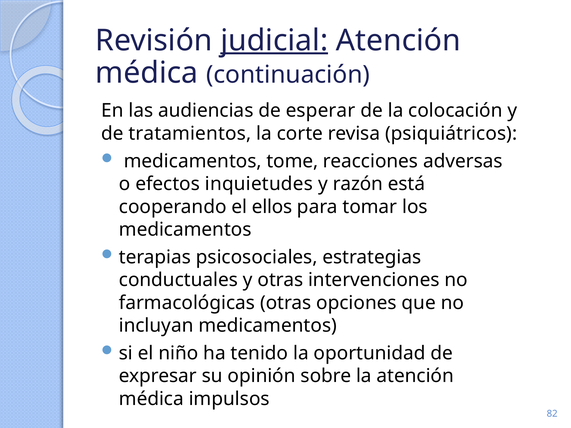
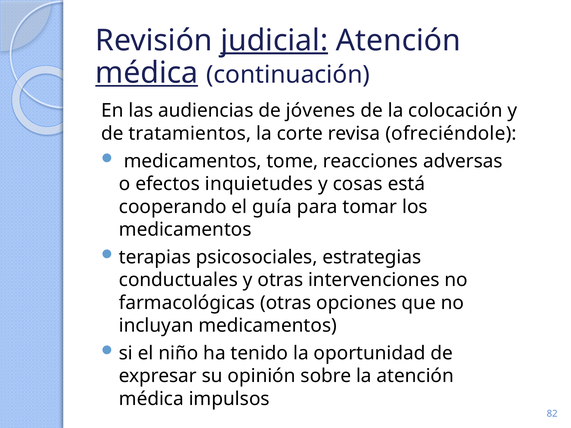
médica at (147, 73) underline: none -> present
esperar: esperar -> jóvenes
psiquiátricos: psiquiátricos -> ofreciéndole
razón: razón -> cosas
ellos: ellos -> guía
